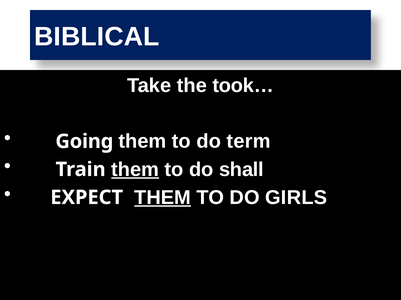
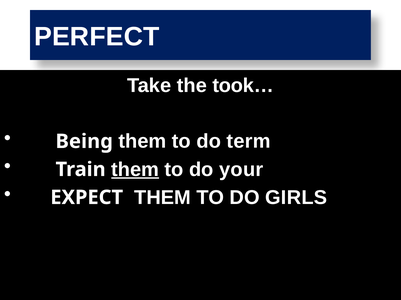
BIBLICAL: BIBLICAL -> PERFECT
Going: Going -> Being
shall: shall -> your
THEM at (163, 198) underline: present -> none
